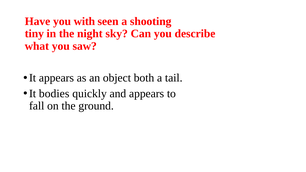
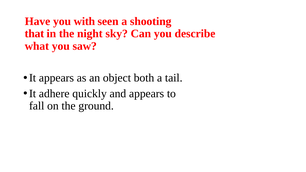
tiny: tiny -> that
bodies: bodies -> adhere
